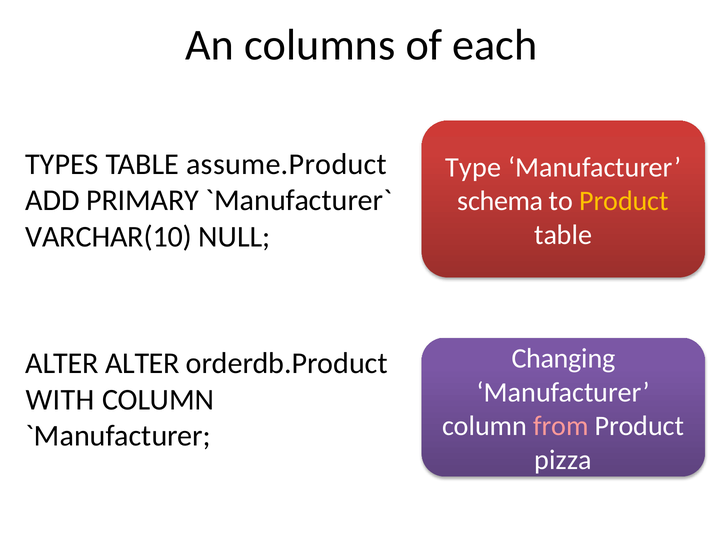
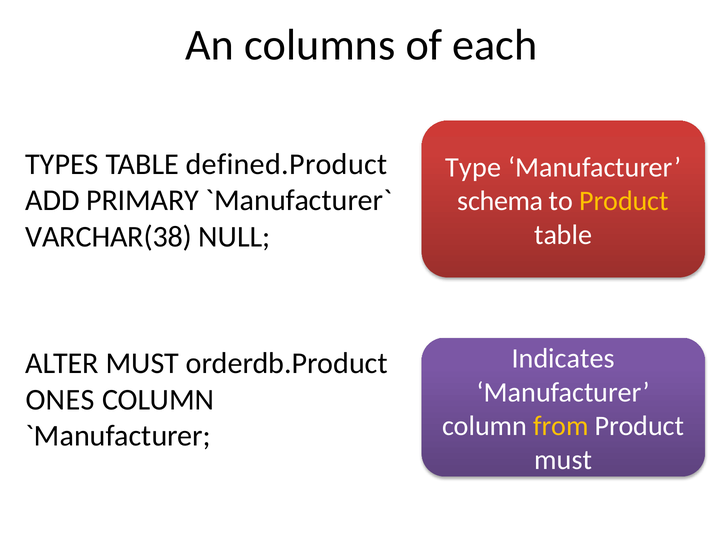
assume.Product: assume.Product -> defined.Product
VARCHAR(10: VARCHAR(10 -> VARCHAR(38
Changing: Changing -> Indicates
ALTER ALTER: ALTER -> MUST
WITH: WITH -> ONES
from colour: pink -> yellow
pizza at (563, 459): pizza -> must
